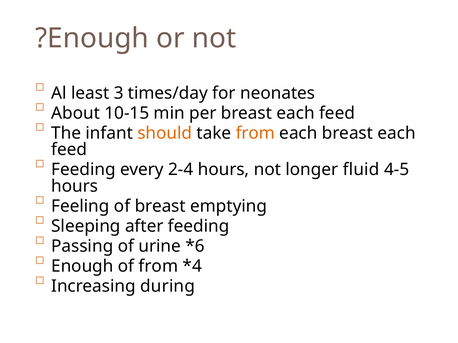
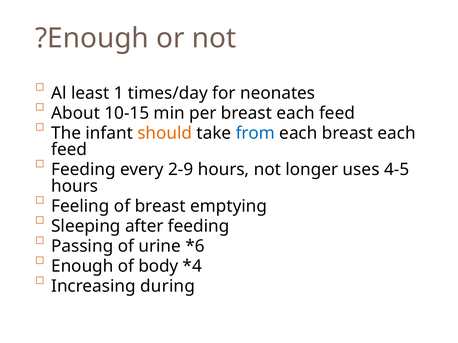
3: 3 -> 1
from at (255, 133) colour: orange -> blue
2-4: 2-4 -> 2-9
fluid: fluid -> uses
of from: from -> body
